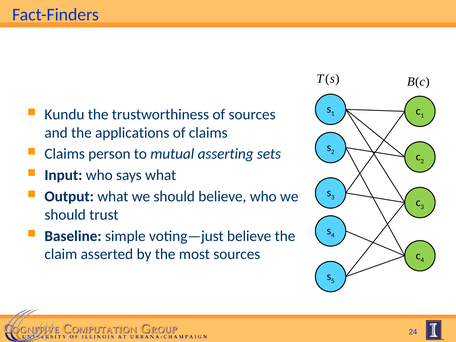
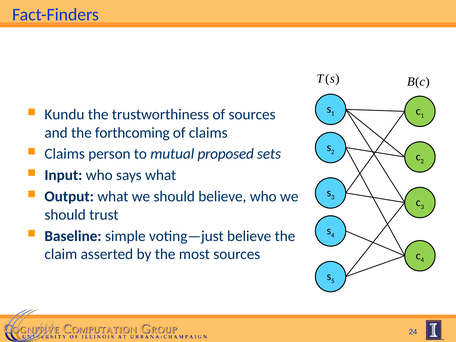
applications: applications -> forthcoming
asserting: asserting -> proposed
